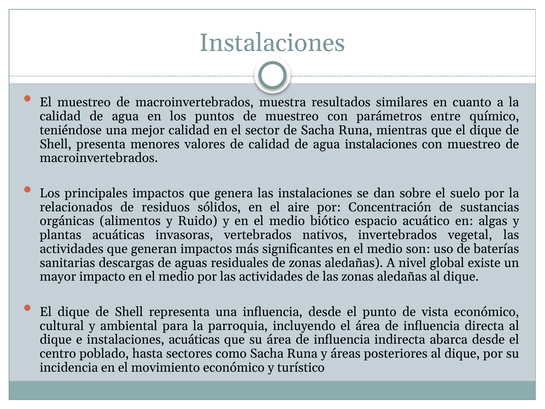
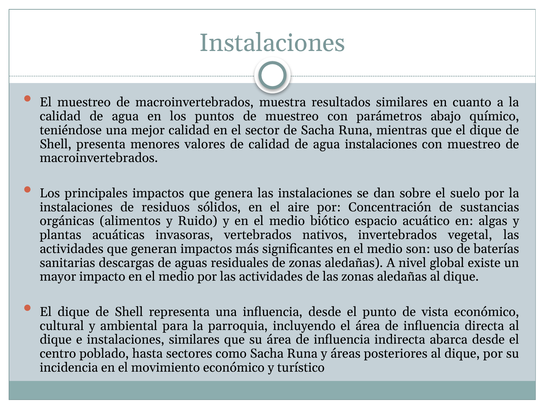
entre: entre -> abajo
relacionados at (76, 207): relacionados -> instalaciones
instalaciones acuáticas: acuáticas -> similares
